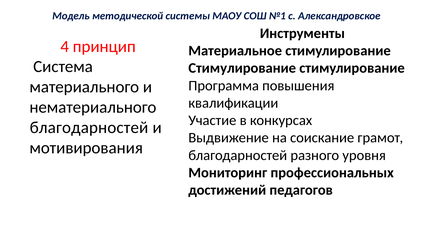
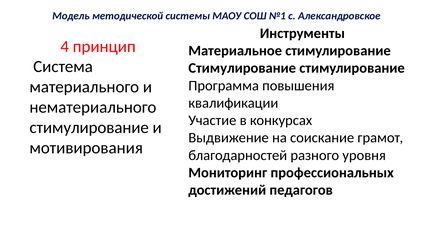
благодарностей at (89, 128): благодарностей -> стимулирование
